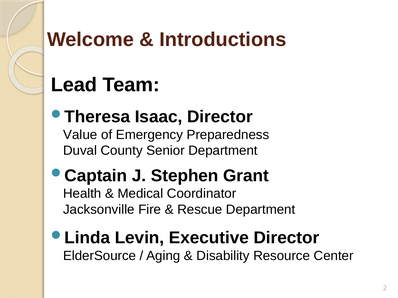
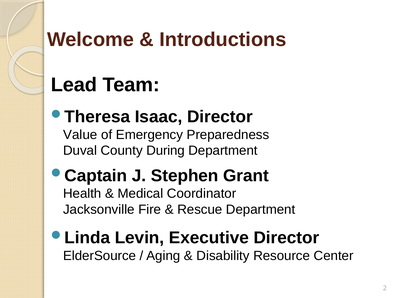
Senior: Senior -> During
